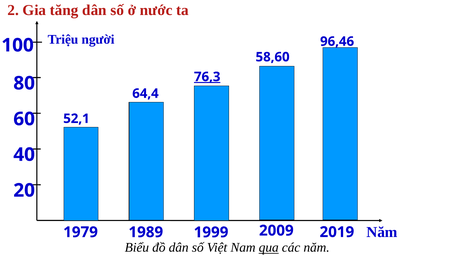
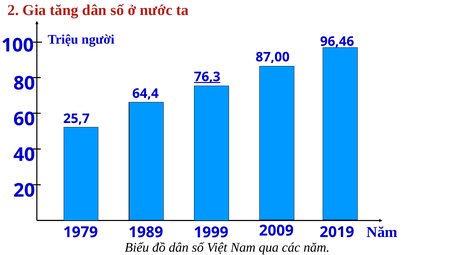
58,60: 58,60 -> 87,00
52,1: 52,1 -> 25,7
qua underline: present -> none
